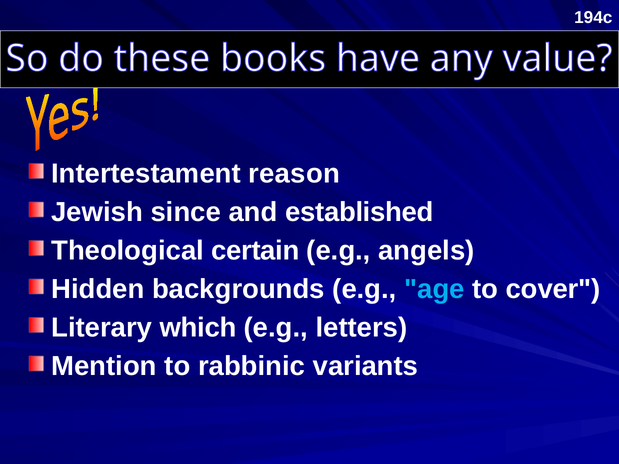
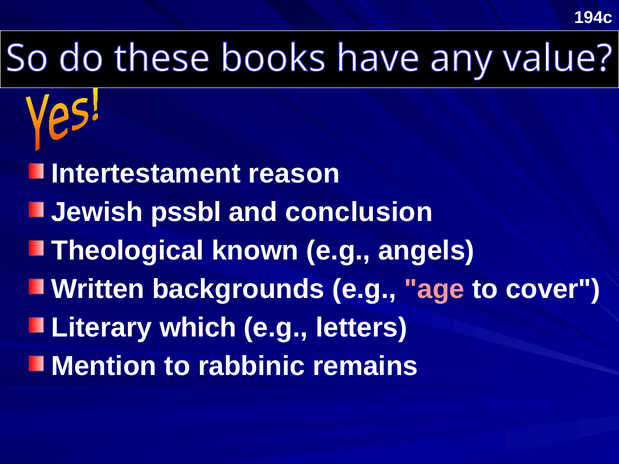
since: since -> pssbl
established: established -> conclusion
certain: certain -> known
Hidden: Hidden -> Written
age colour: light blue -> pink
variants: variants -> remains
